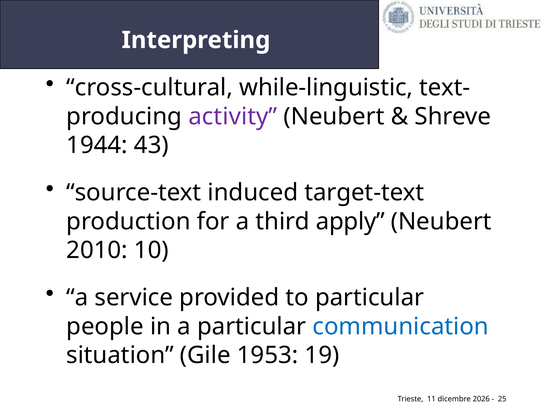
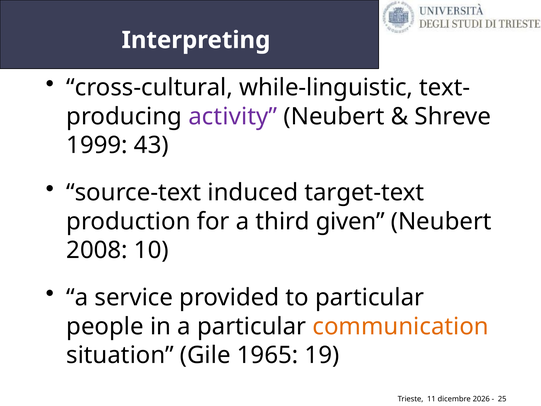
1944: 1944 -> 1999
apply: apply -> given
2010: 2010 -> 2008
communication colour: blue -> orange
1953: 1953 -> 1965
